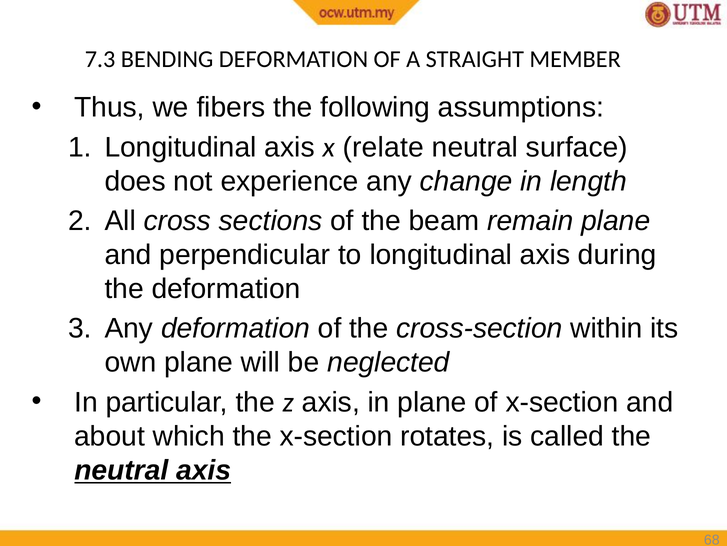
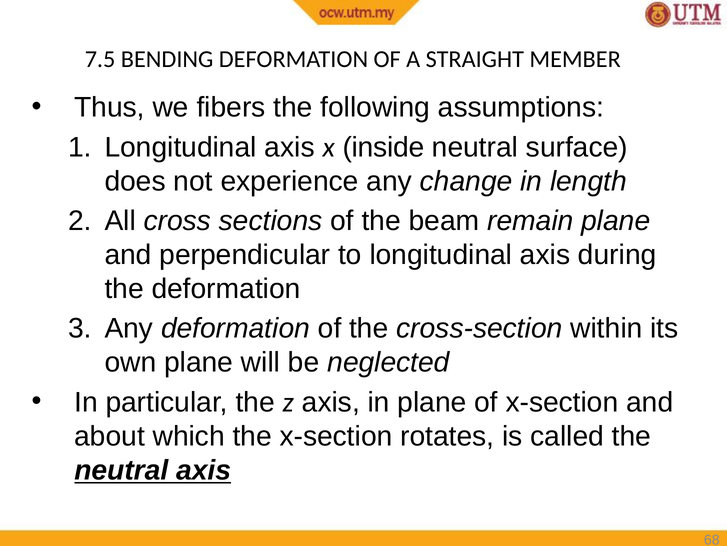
7.3: 7.3 -> 7.5
relate: relate -> inside
